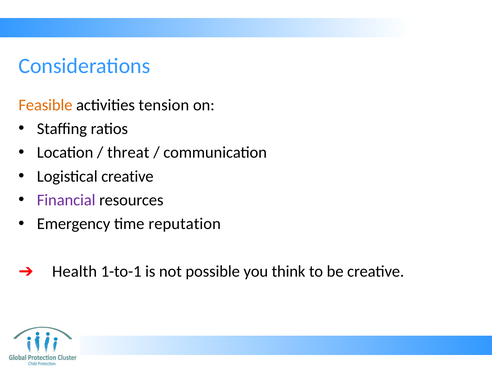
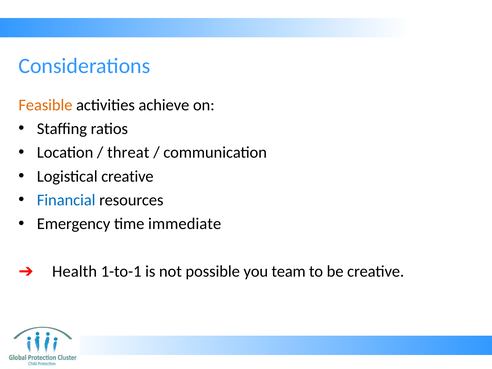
tension: tension -> achieve
Financial colour: purple -> blue
reputation: reputation -> immediate
think: think -> team
